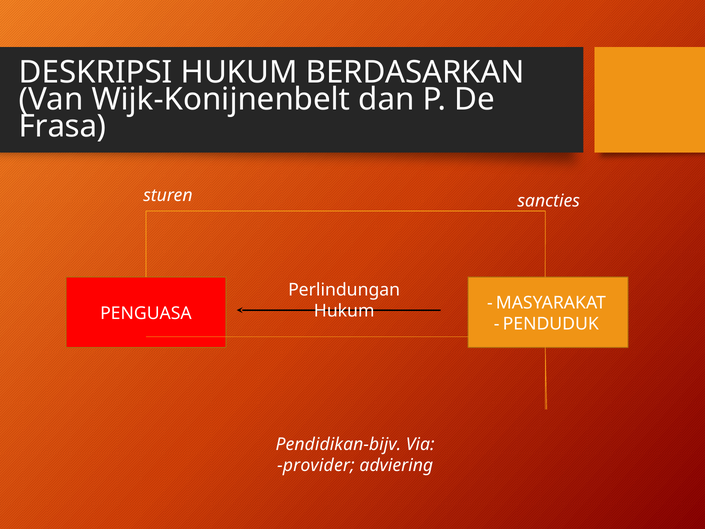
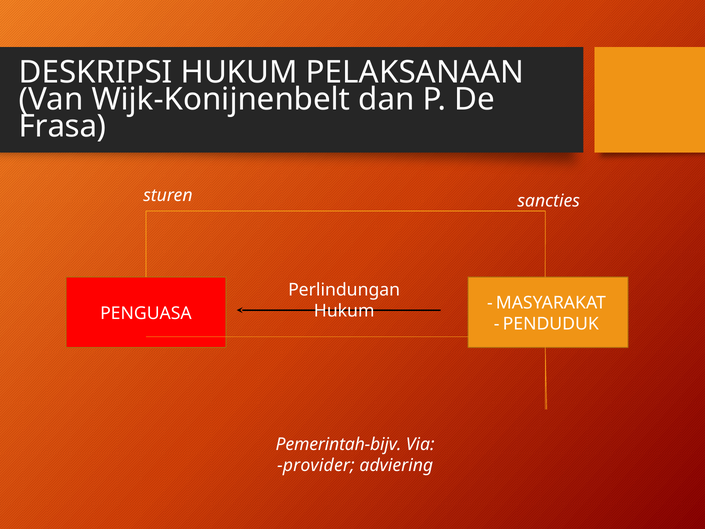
BERDASARKAN: BERDASARKAN -> PELAKSANAAN
Pendidikan-bijv: Pendidikan-bijv -> Pemerintah-bijv
